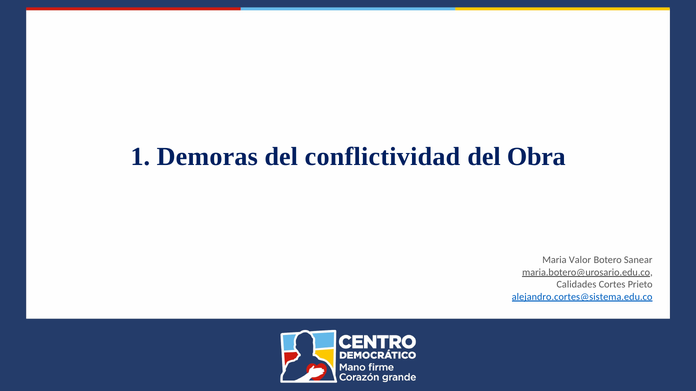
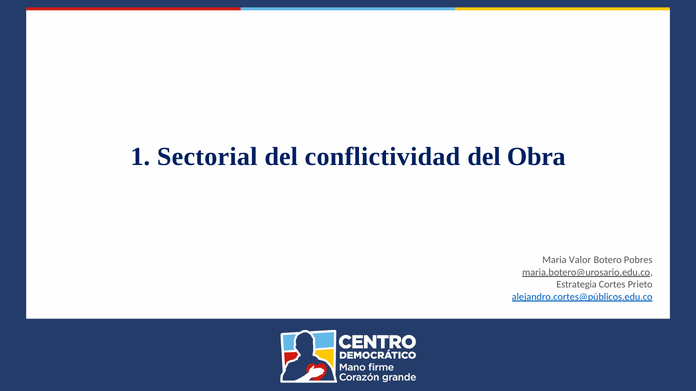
Demoras: Demoras -> Sectorial
Sanear: Sanear -> Pobres
Calidades: Calidades -> Estrategia
alejandro.cortes@sistema.edu.co: alejandro.cortes@sistema.edu.co -> alejandro.cortes@públicos.edu.co
